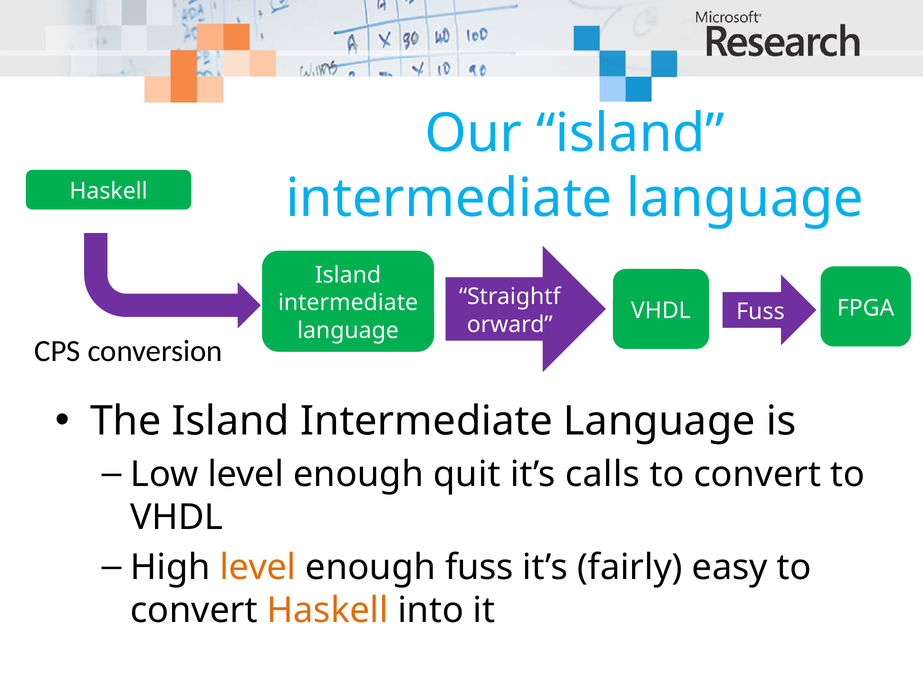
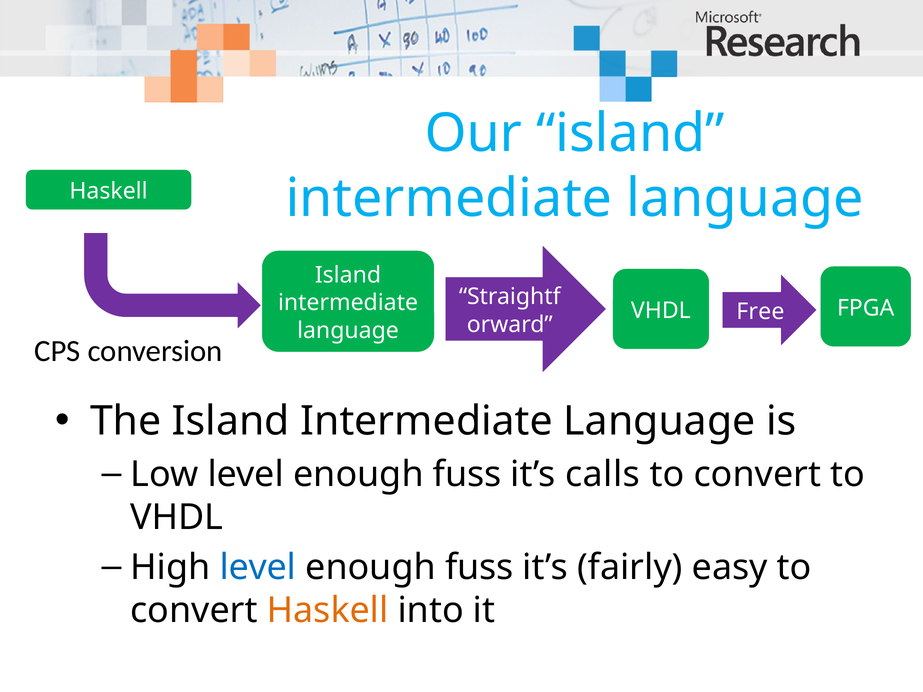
VHDL Fuss: Fuss -> Free
Low level enough quit: quit -> fuss
level at (258, 568) colour: orange -> blue
